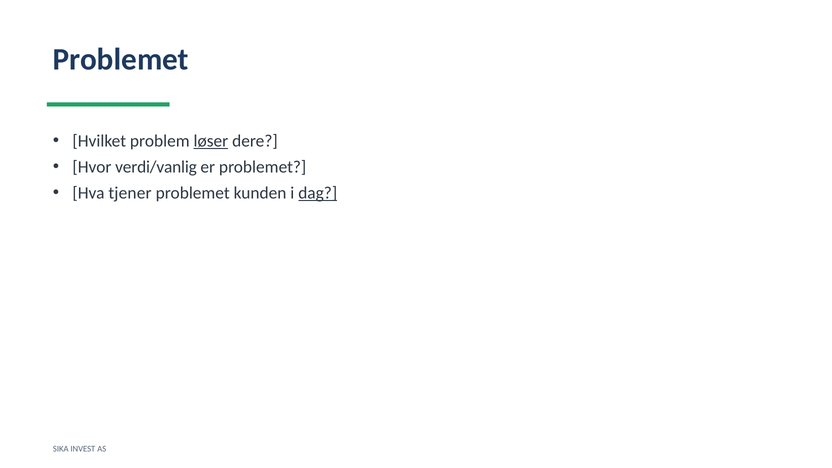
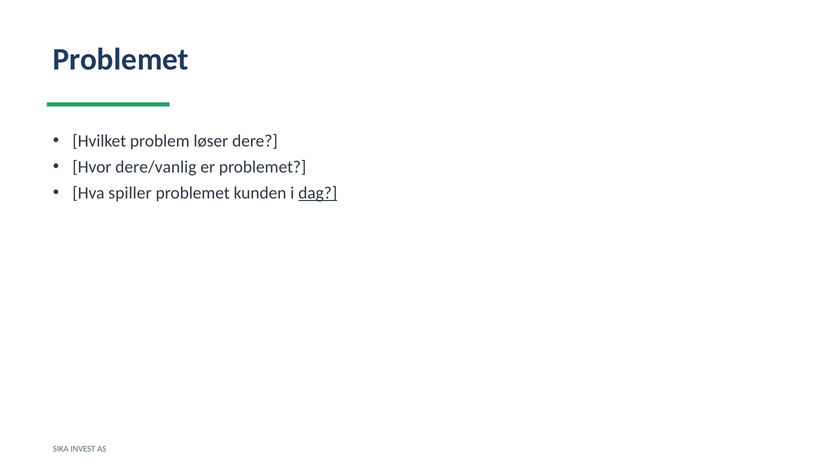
løser underline: present -> none
verdi/vanlig: verdi/vanlig -> dere/vanlig
tjener: tjener -> spiller
